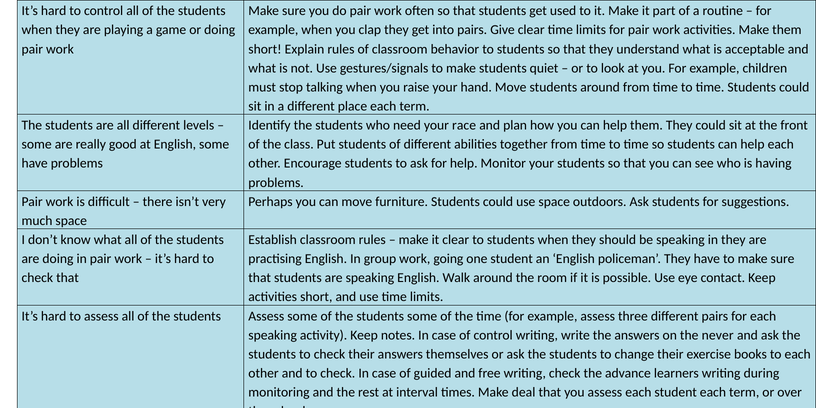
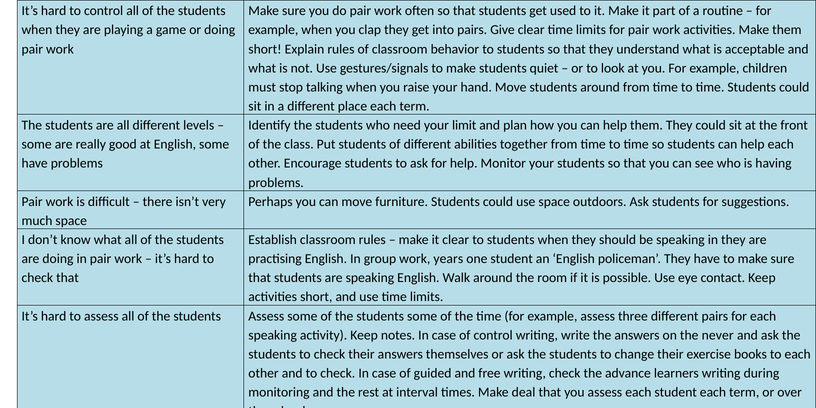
race: race -> limit
going: going -> years
